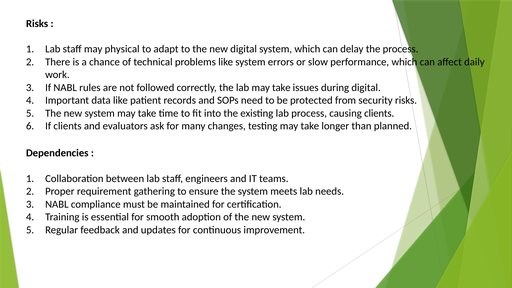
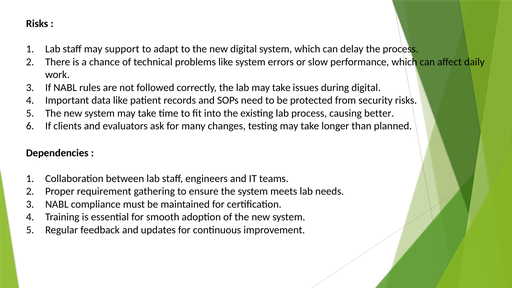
physical: physical -> support
causing clients: clients -> better
